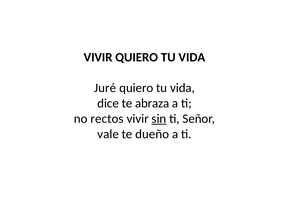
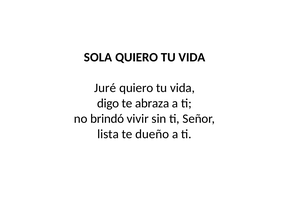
VIVIR at (98, 57): VIVIR -> SOLA
dice: dice -> digo
rectos: rectos -> brindó
sin underline: present -> none
vale: vale -> lista
